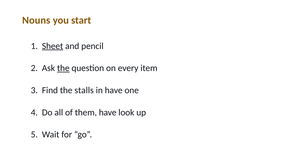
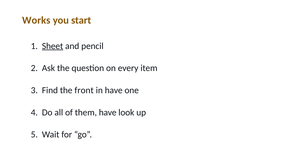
Nouns: Nouns -> Works
the at (63, 68) underline: present -> none
stalls: stalls -> front
